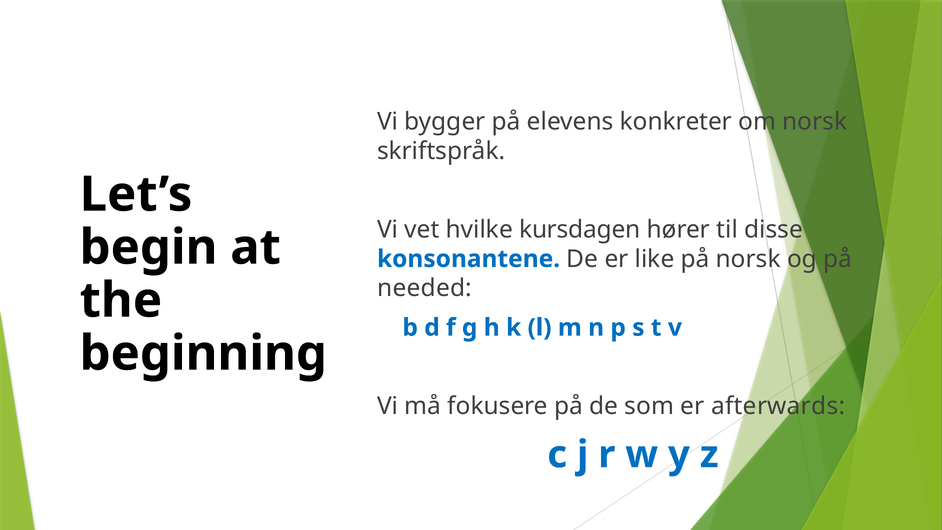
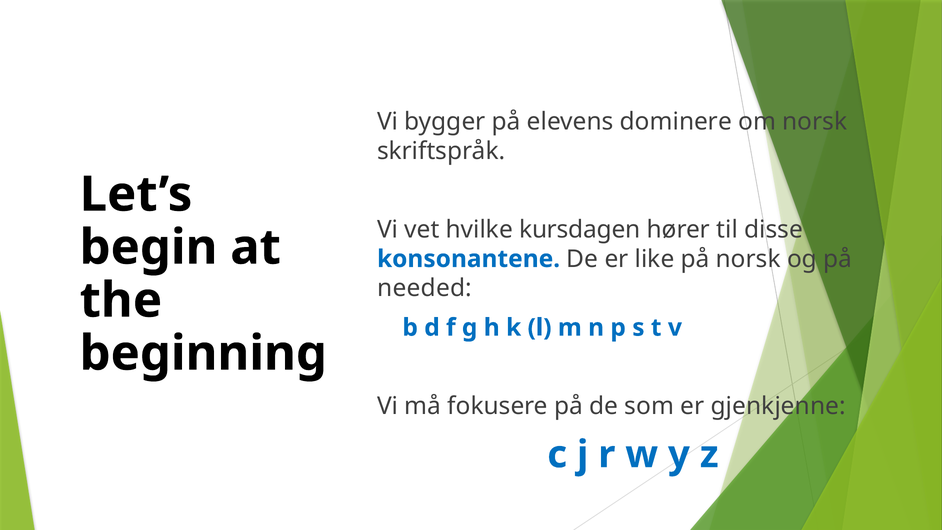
konkreter: konkreter -> dominere
afterwards: afterwards -> gjenkjenne
